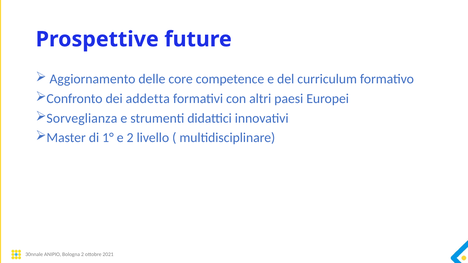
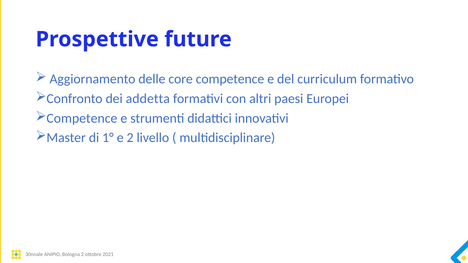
Sorveglianza at (82, 118): Sorveglianza -> Competence
